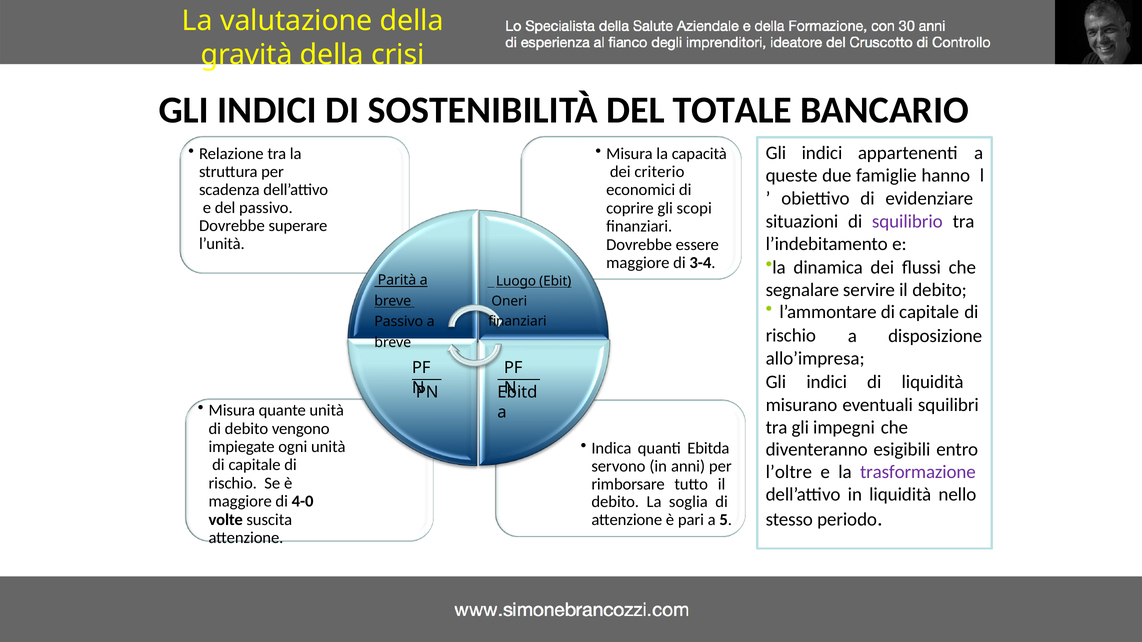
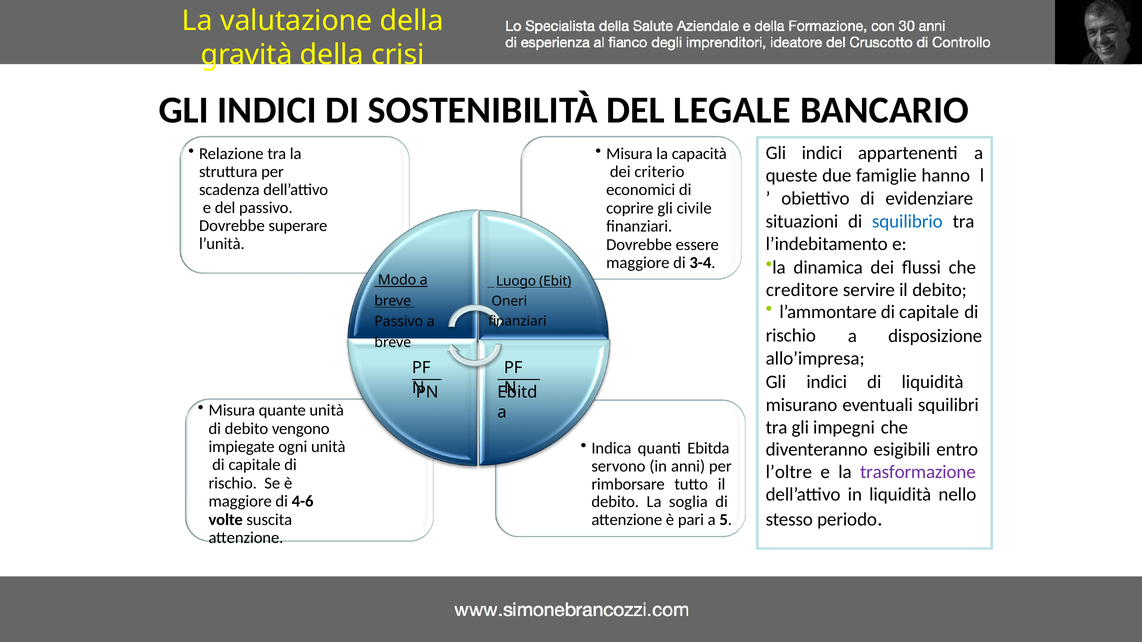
TOTALE: TOTALE -> LEGALE
scopi: scopi -> civile
squilibrio colour: purple -> blue
Parità: Parità -> Modo
segnalare: segnalare -> creditore
4-0: 4-0 -> 4-6
